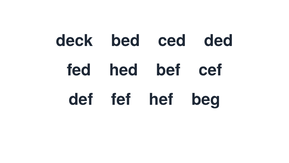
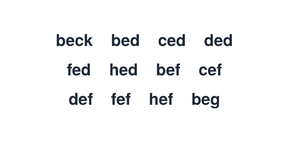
deck: deck -> beck
